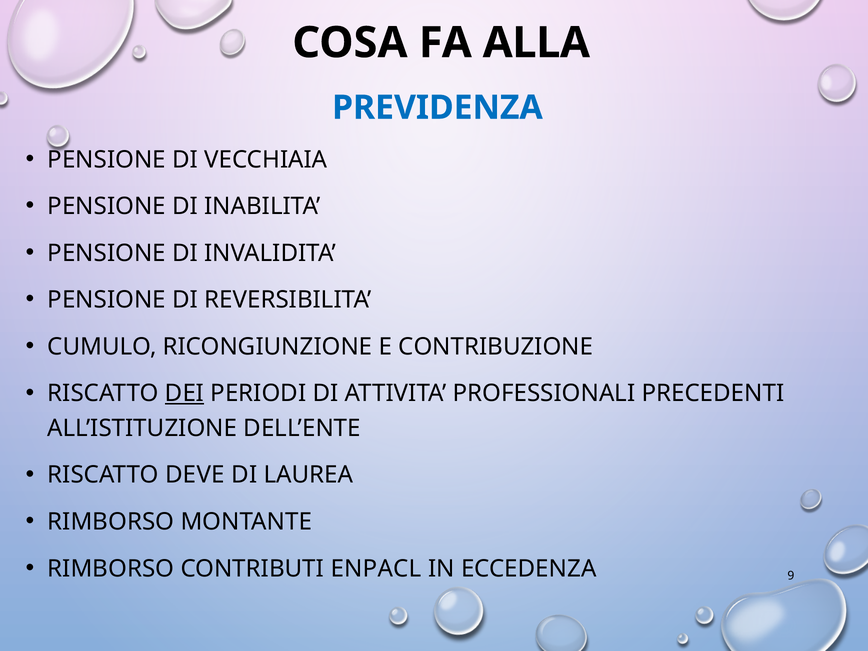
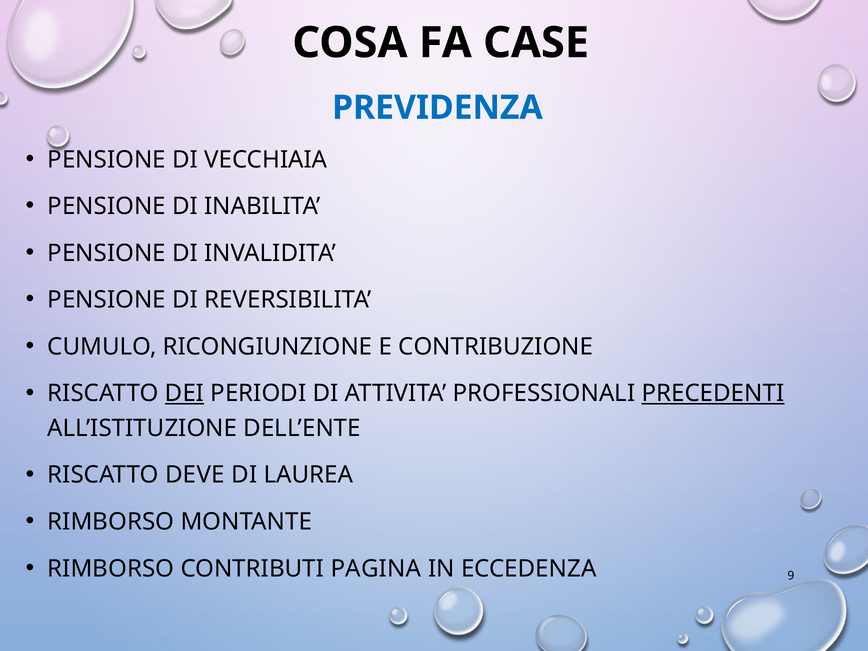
ALLA: ALLA -> CASE
PRECEDENTI underline: none -> present
ENPACL: ENPACL -> PAGINA
